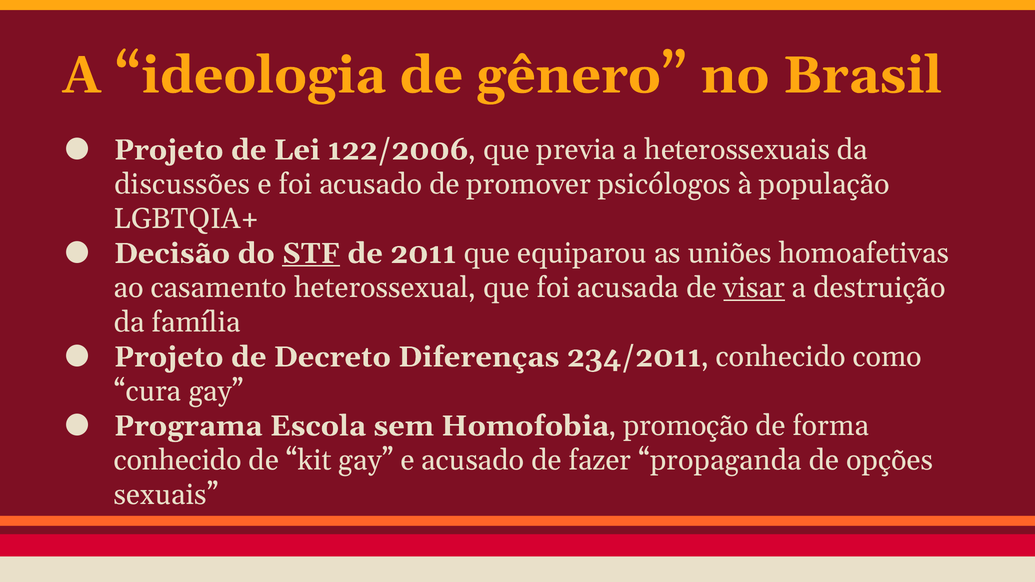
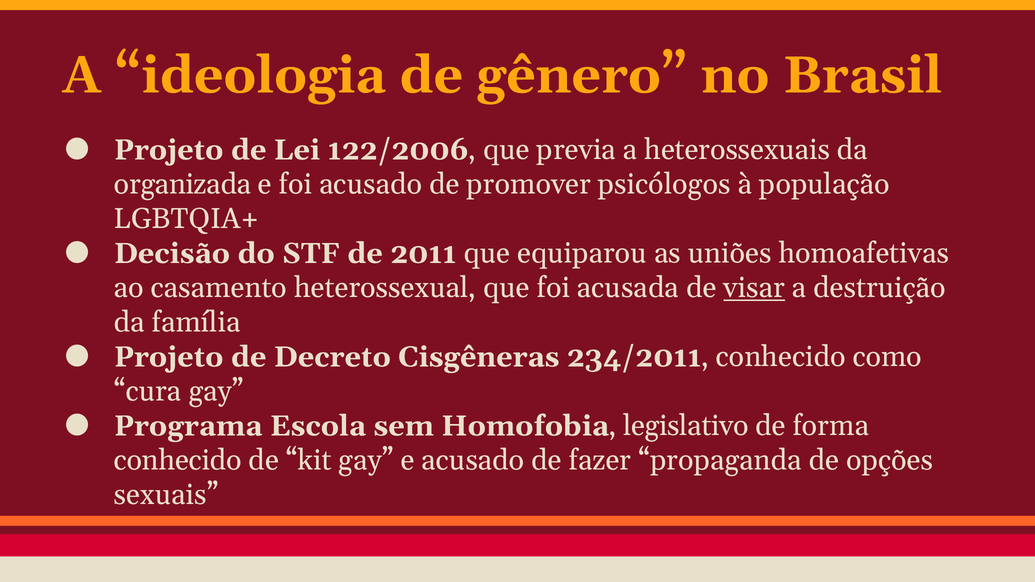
discussões: discussões -> organizada
STF underline: present -> none
Diferenças: Diferenças -> Cisgêneras
promoção: promoção -> legislativo
